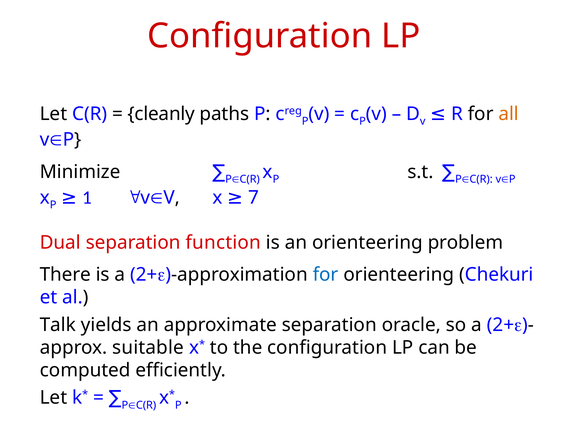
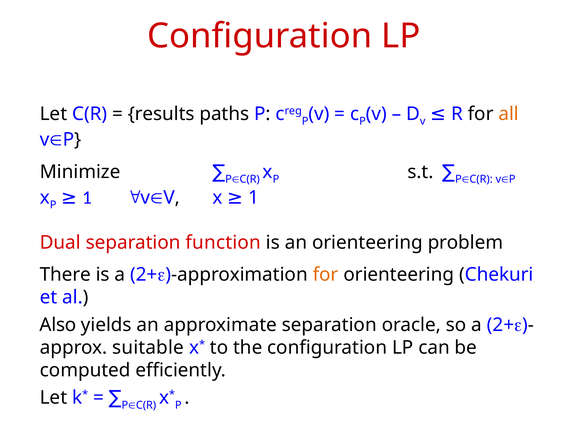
cleanly: cleanly -> results
x 7: 7 -> 1
for at (326, 275) colour: blue -> orange
Talk: Talk -> Also
